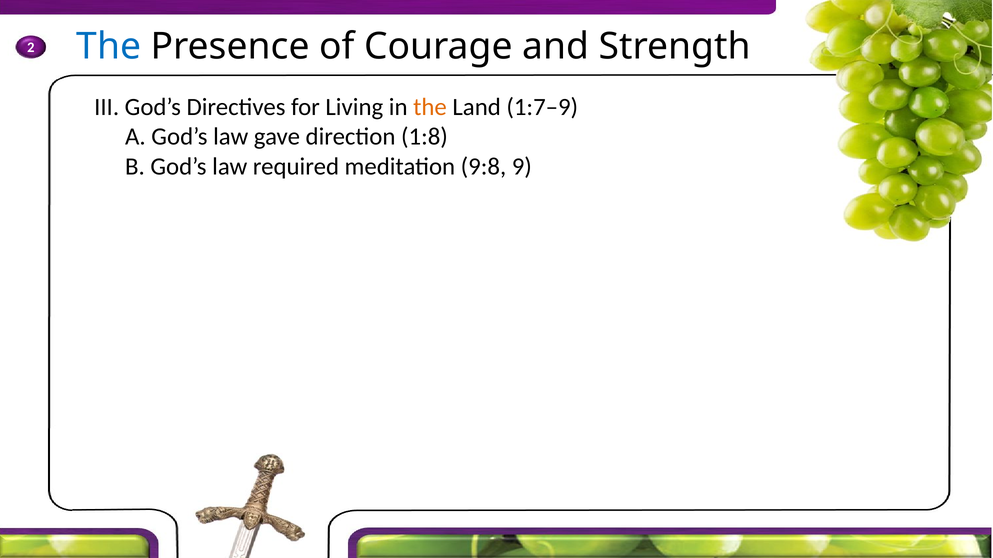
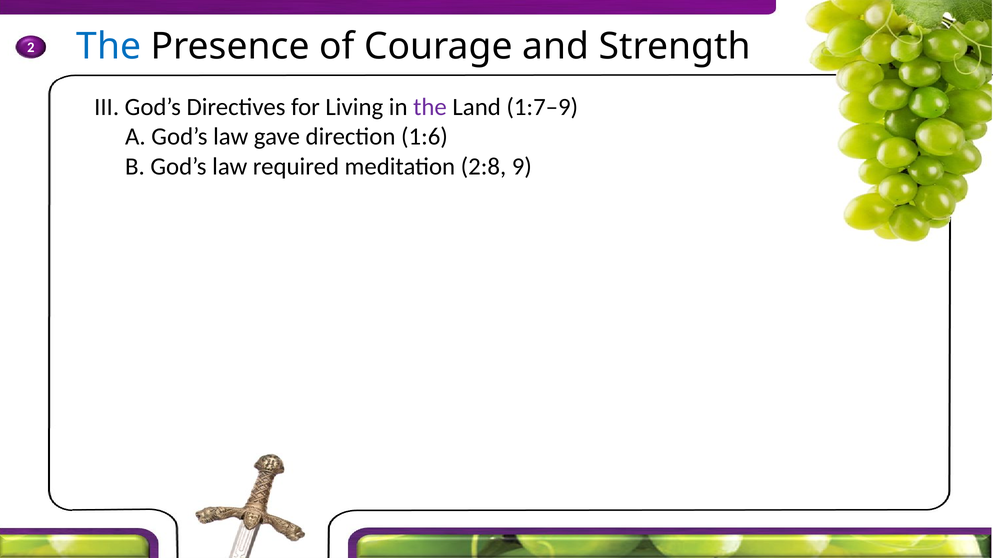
the at (430, 107) colour: orange -> purple
1:8: 1:8 -> 1:6
9:8: 9:8 -> 2:8
